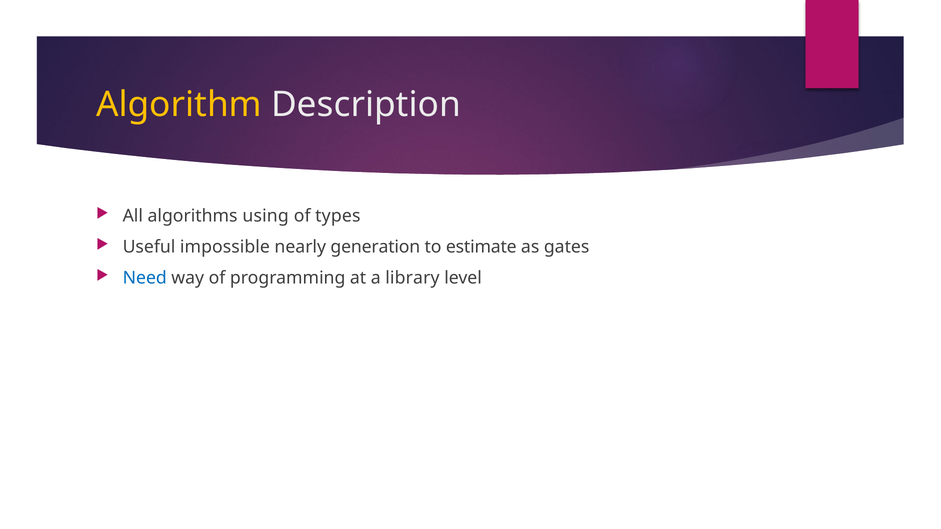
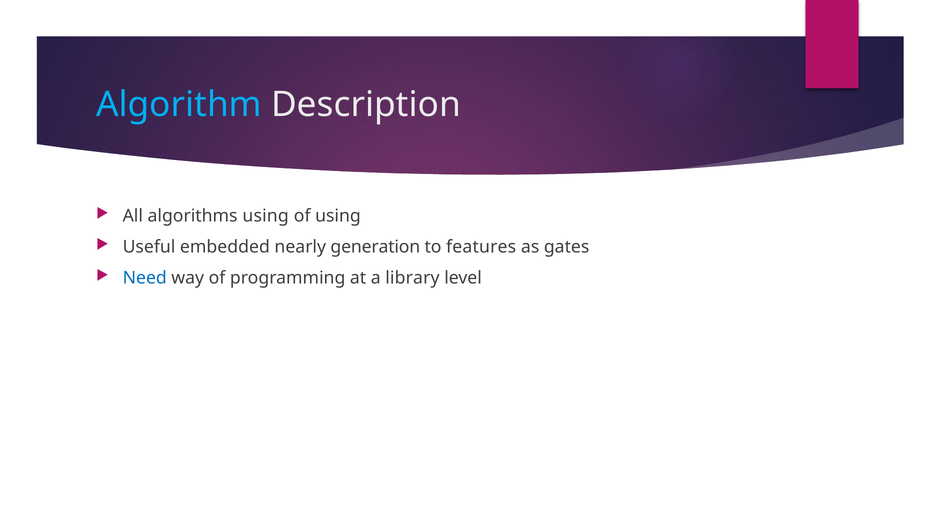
Algorithm colour: yellow -> light blue
of types: types -> using
impossible: impossible -> embedded
estimate: estimate -> features
